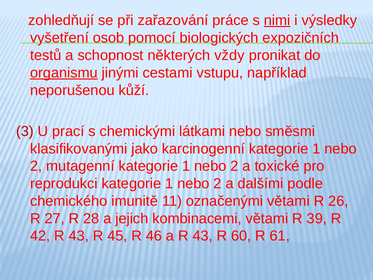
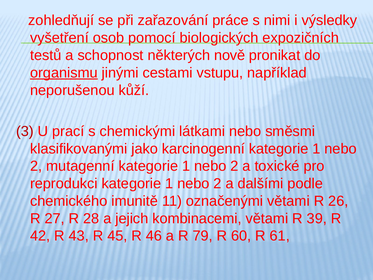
nimi underline: present -> none
vždy: vždy -> nově
a R 43: 43 -> 79
